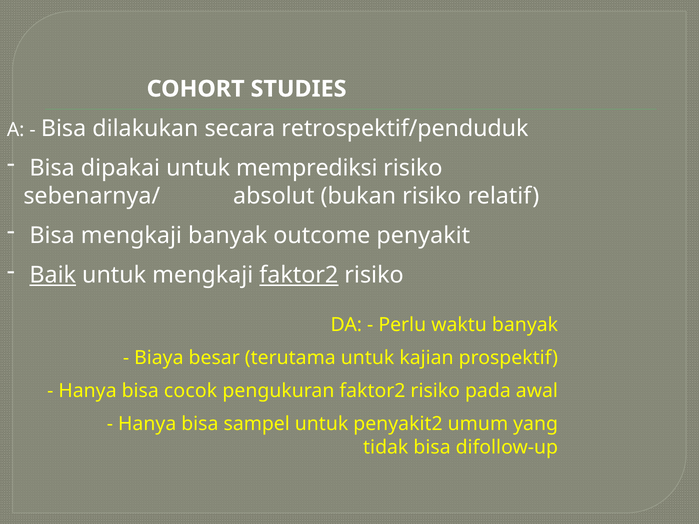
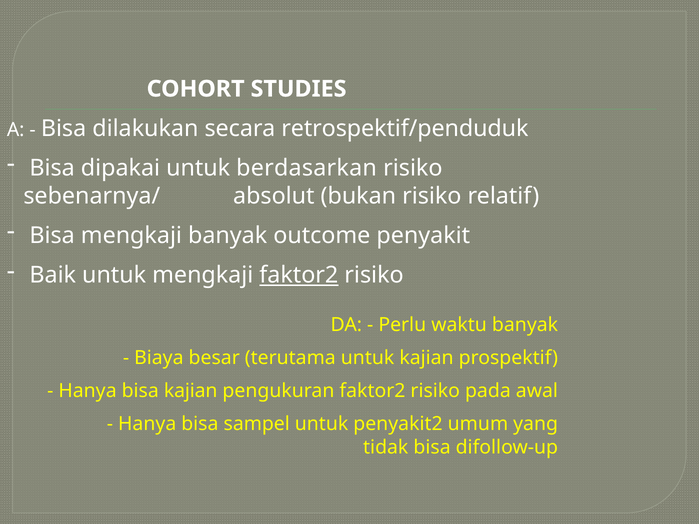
memprediksi: memprediksi -> berdasarkan
Baik underline: present -> none
bisa cocok: cocok -> kajian
